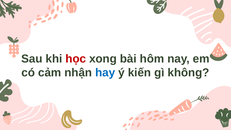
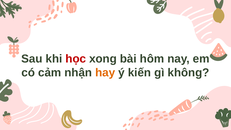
hay colour: blue -> orange
